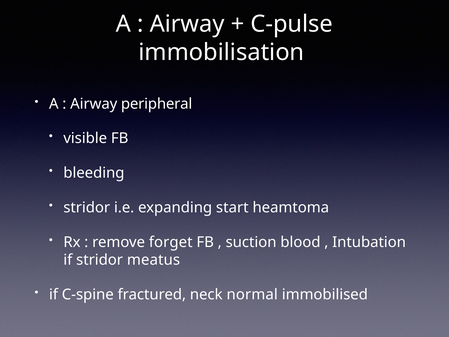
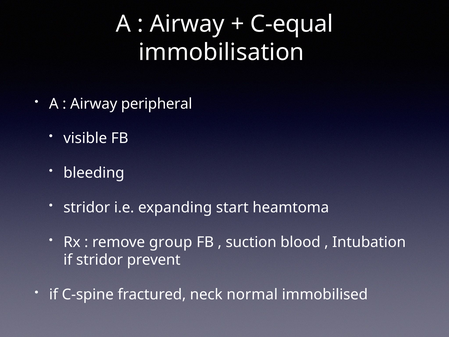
C-pulse: C-pulse -> C-equal
forget: forget -> group
meatus: meatus -> prevent
